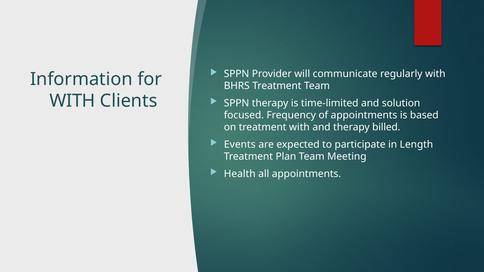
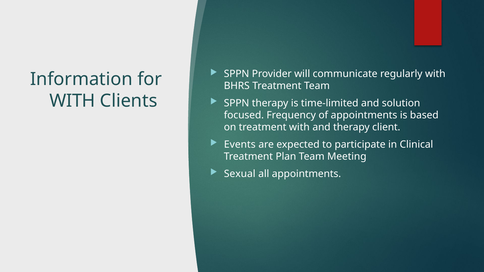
billed: billed -> client
Length: Length -> Clinical
Health: Health -> Sexual
